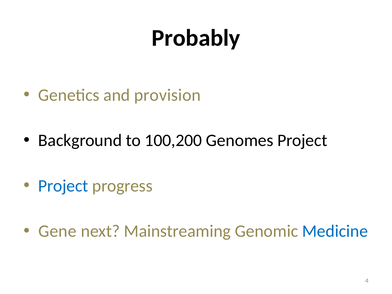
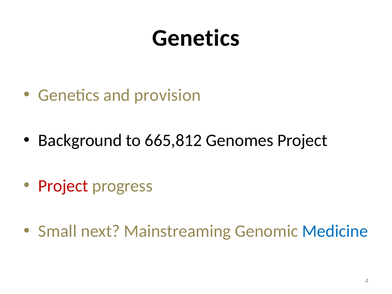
Probably at (196, 38): Probably -> Genetics
100,200: 100,200 -> 665,812
Project at (63, 186) colour: blue -> red
Gene: Gene -> Small
